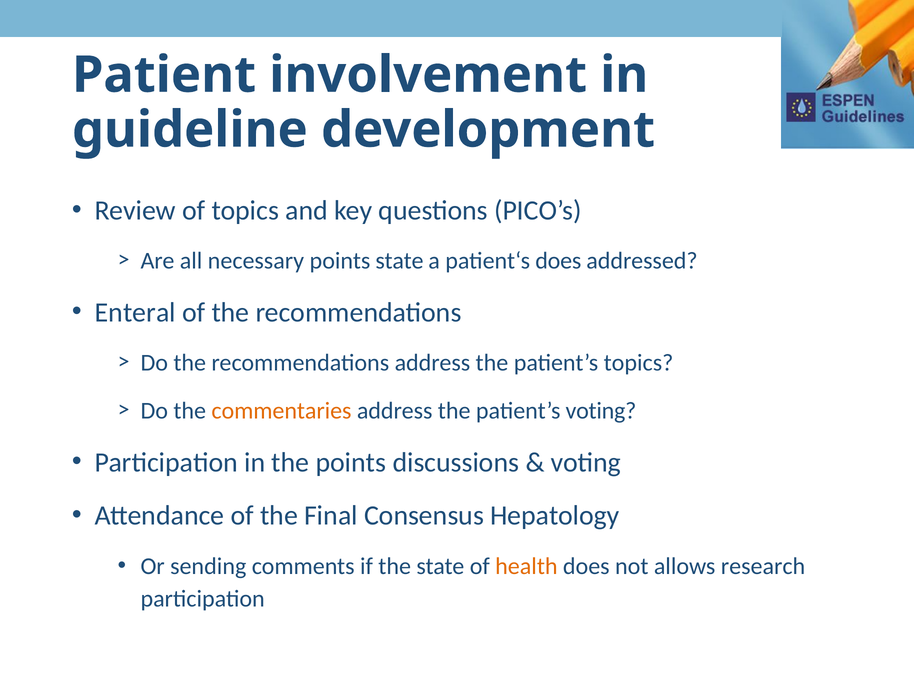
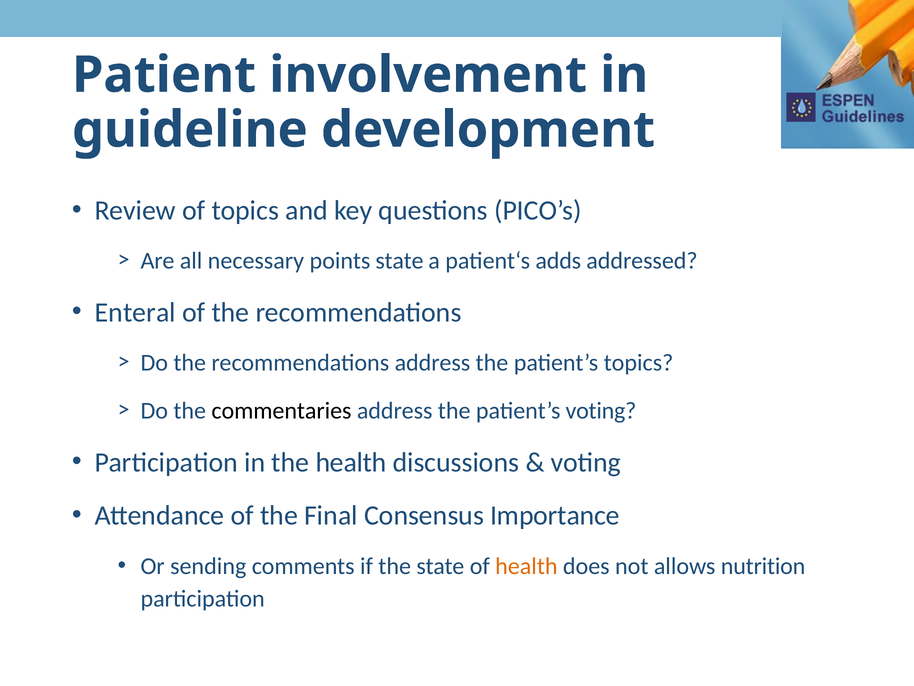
patient‘s does: does -> adds
commentaries colour: orange -> black
the points: points -> health
Hepatology: Hepatology -> Importance
research: research -> nutrition
